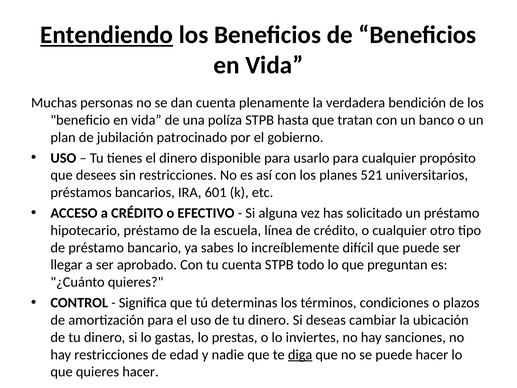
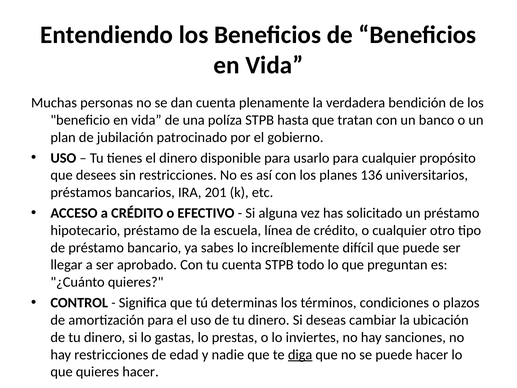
Entendiendo underline: present -> none
521: 521 -> 136
601: 601 -> 201
